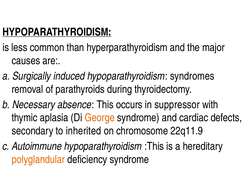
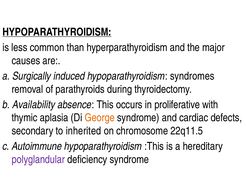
Necessary: Necessary -> Availability
suppressor: suppressor -> proliferative
22q11.9: 22q11.9 -> 22q11.5
polyglandular colour: orange -> purple
